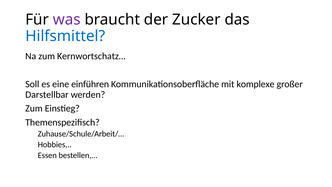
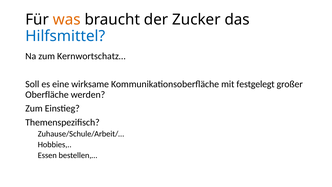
was colour: purple -> orange
einführen: einführen -> wirksame
komplexe: komplexe -> festgelegt
Darstellbar: Darstellbar -> Oberfläche
